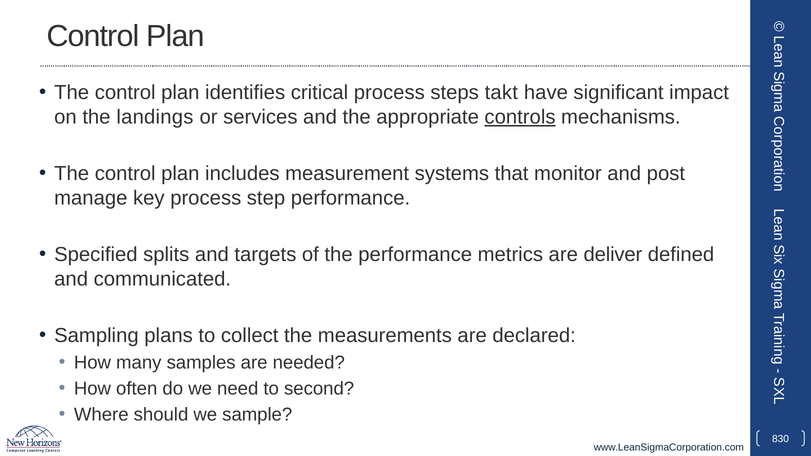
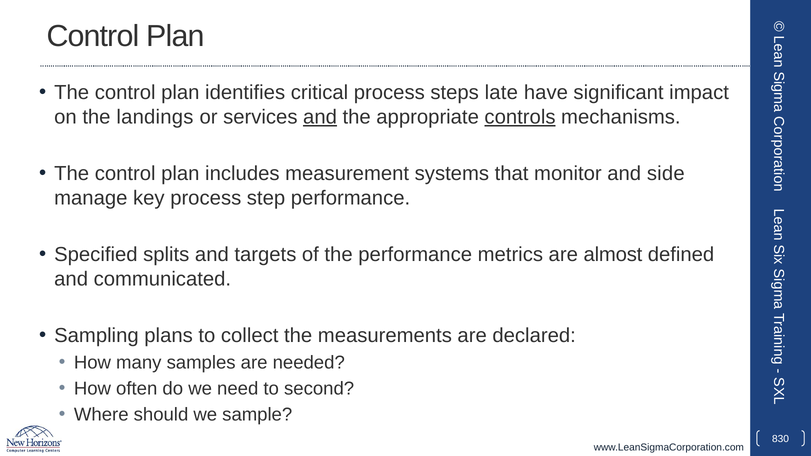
takt: takt -> late
and at (320, 117) underline: none -> present
post: post -> side
deliver: deliver -> almost
